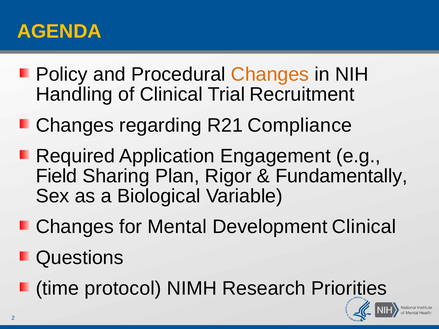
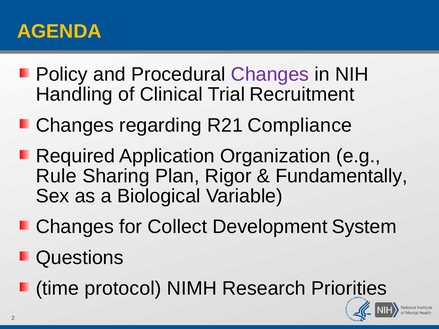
Changes at (270, 75) colour: orange -> purple
Engagement: Engagement -> Organization
Field: Field -> Rule
Mental: Mental -> Collect
Development Clinical: Clinical -> System
